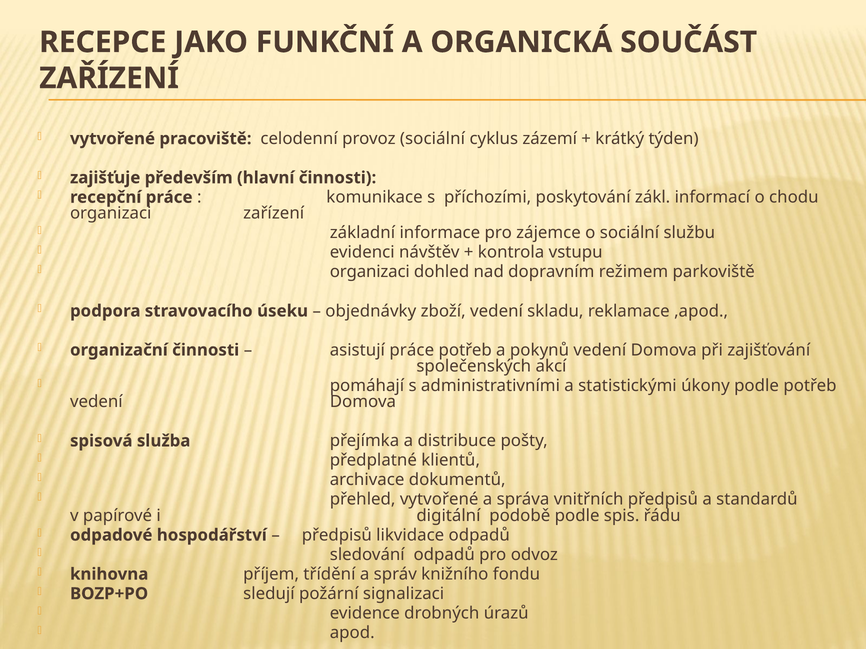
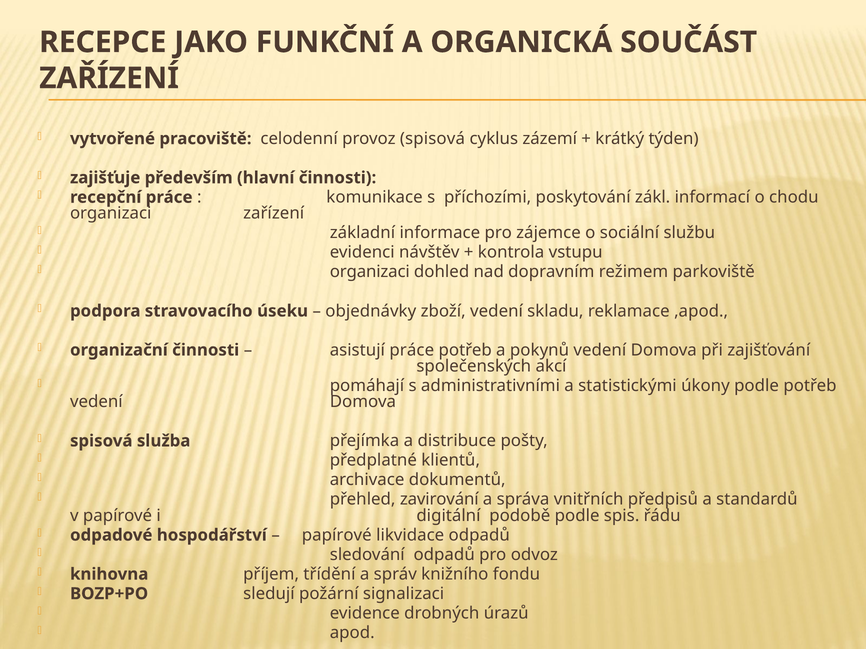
provoz sociální: sociální -> spisová
přehled vytvořené: vytvořené -> zavirování
předpisů at (337, 536): předpisů -> papírové
